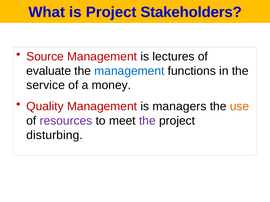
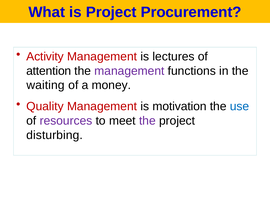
Stakeholders: Stakeholders -> Procurement
Source: Source -> Activity
evaluate: evaluate -> attention
management at (129, 71) colour: blue -> purple
service: service -> waiting
managers: managers -> motivation
use colour: orange -> blue
